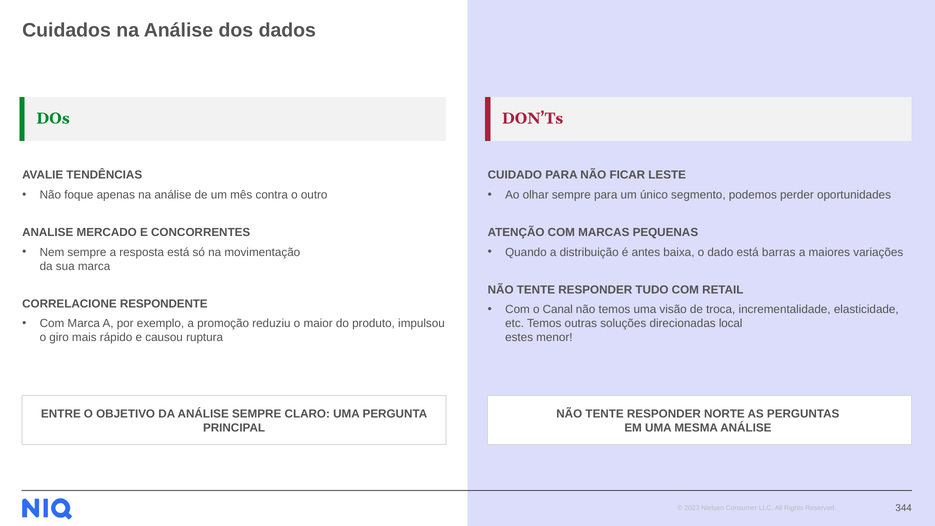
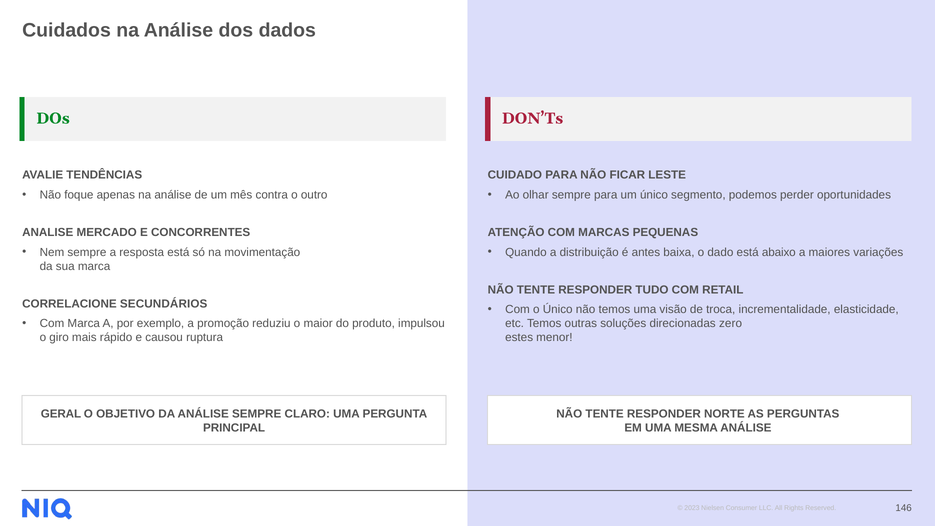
barras: barras -> abaixo
RESPONDENTE: RESPONDENTE -> SECUNDÁRIOS
o Canal: Canal -> Único
local: local -> zero
ENTRE: ENTRE -> GERAL
344: 344 -> 146
